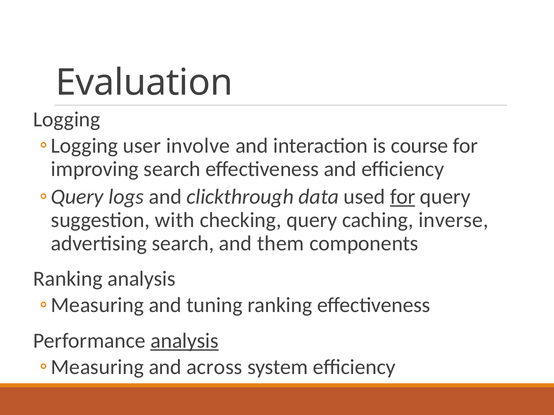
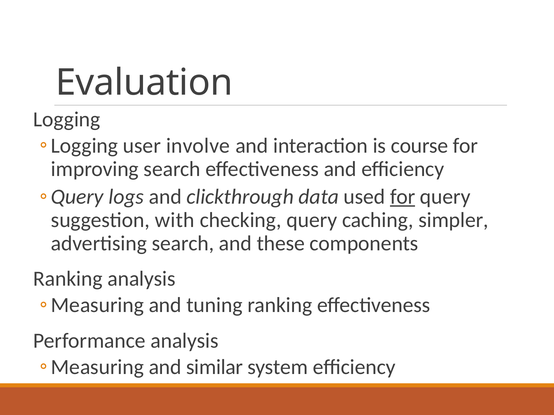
inverse: inverse -> simpler
them: them -> these
analysis at (185, 341) underline: present -> none
across: across -> similar
